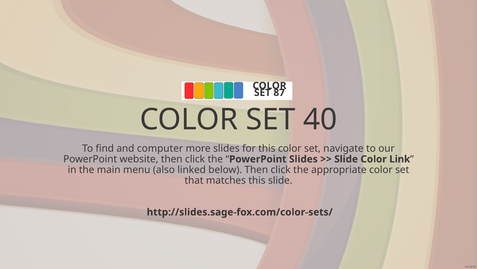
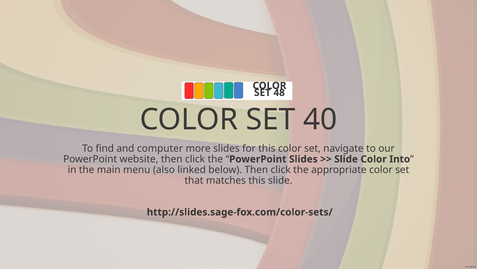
87: 87 -> 48
Link: Link -> Into
